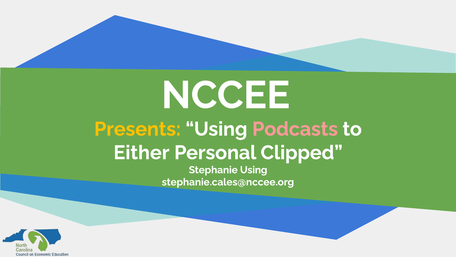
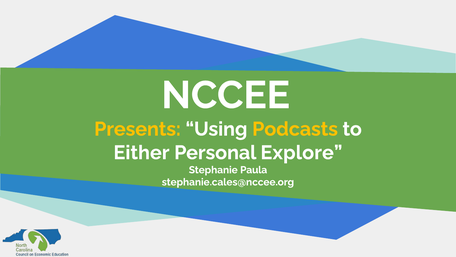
Podcasts colour: pink -> yellow
Clipped: Clipped -> Explore
Stephanie Using: Using -> Paula
